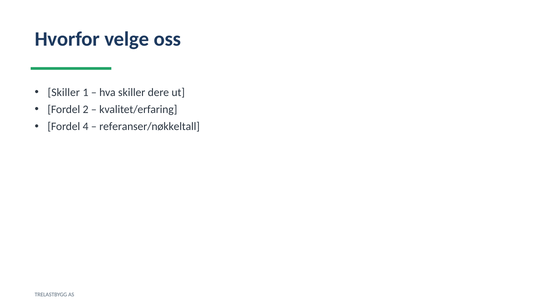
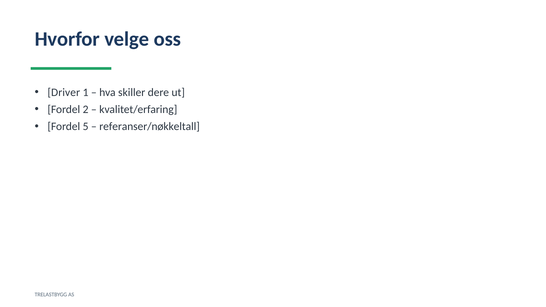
Skiller at (64, 92): Skiller -> Driver
4: 4 -> 5
